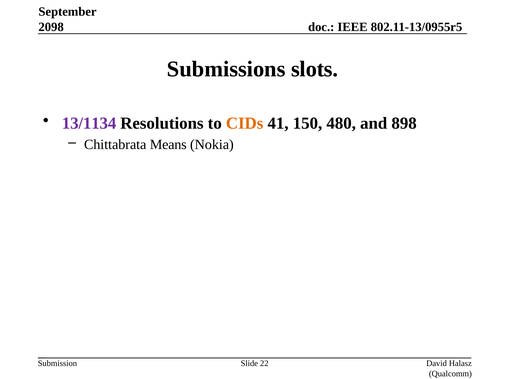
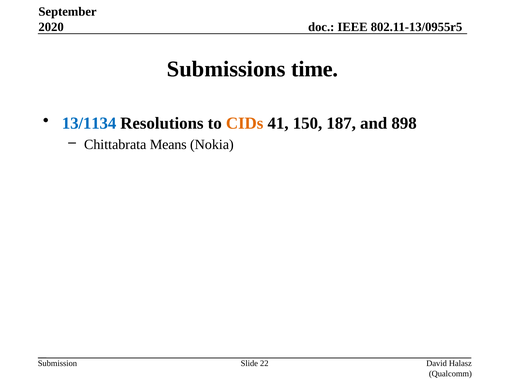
2098: 2098 -> 2020
slots: slots -> time
13/1134 colour: purple -> blue
480: 480 -> 187
